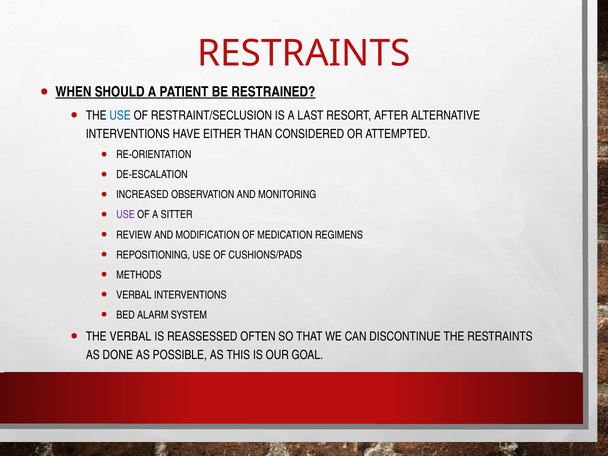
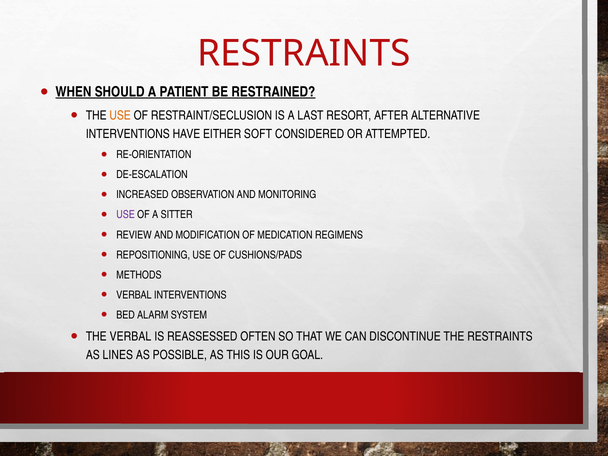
USE at (120, 116) colour: blue -> orange
THAN: THAN -> SOFT
DONE: DONE -> LINES
